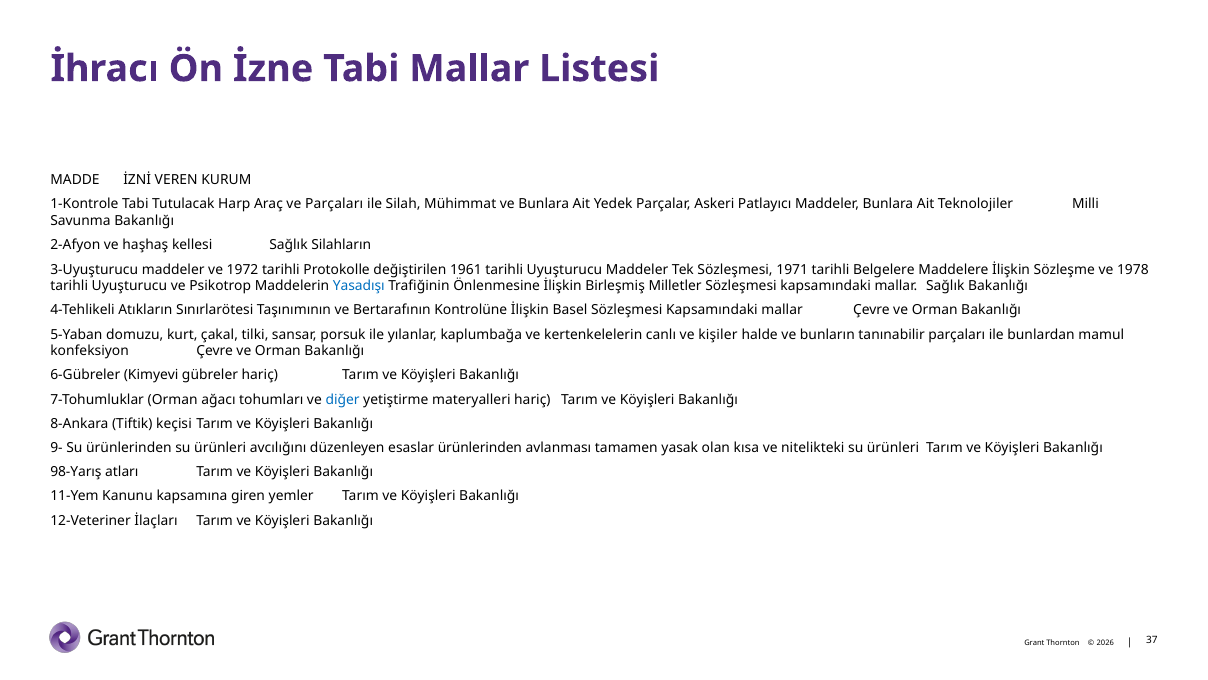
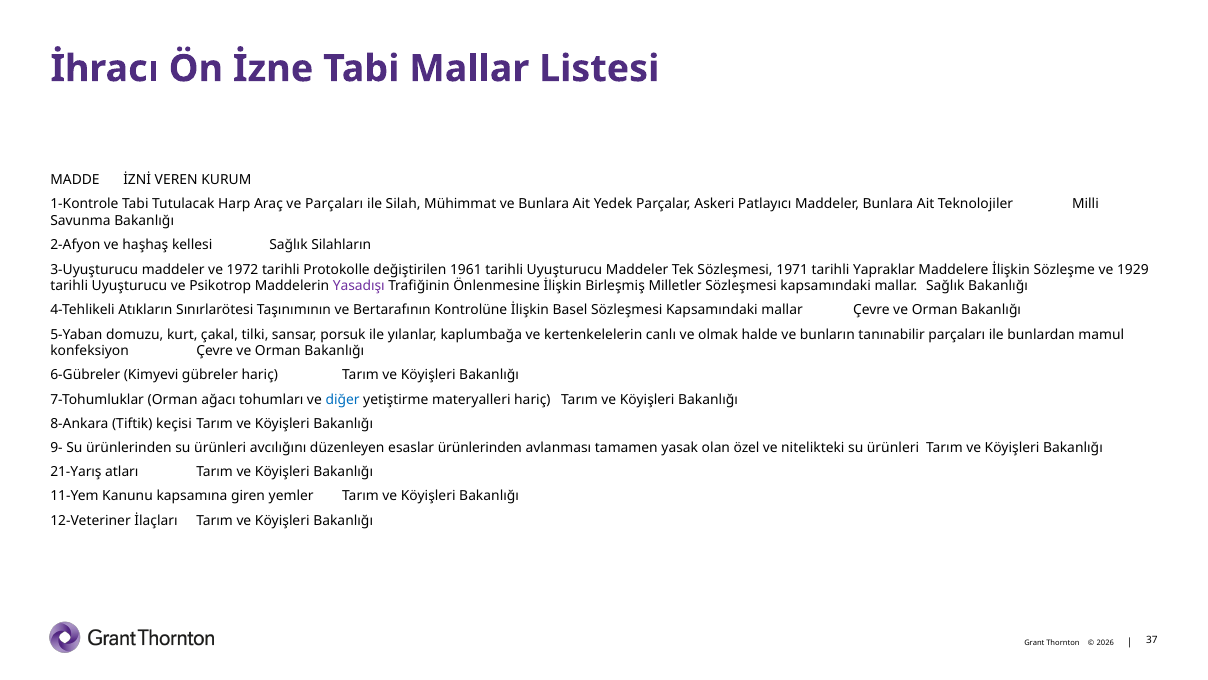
Belgelere: Belgelere -> Yapraklar
1978: 1978 -> 1929
Yasadışı colour: blue -> purple
kişiler: kişiler -> olmak
kısa: kısa -> özel
98-Yarış: 98-Yarış -> 21-Yarış
